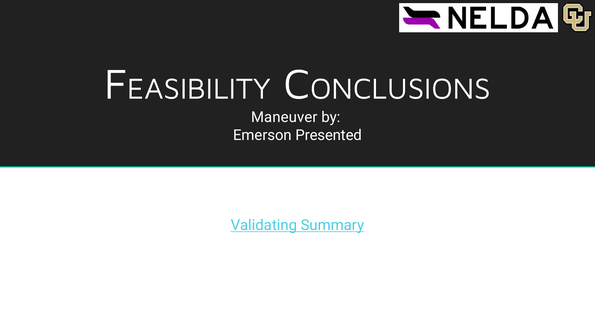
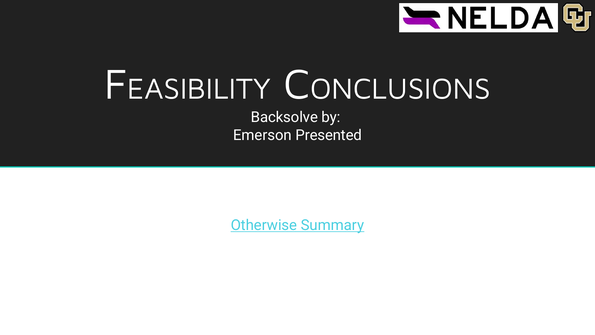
Maneuver: Maneuver -> Backsolve
Validating: Validating -> Otherwise
